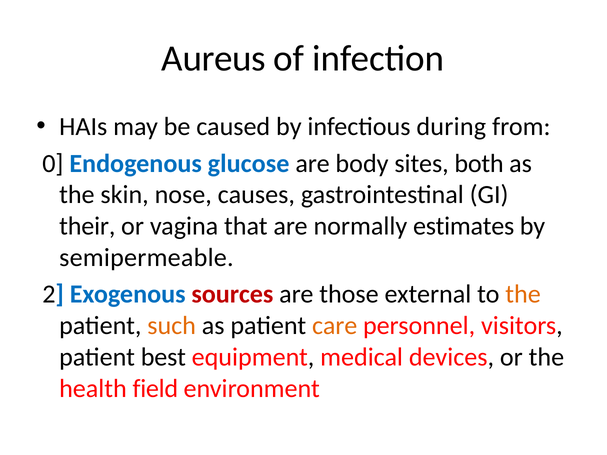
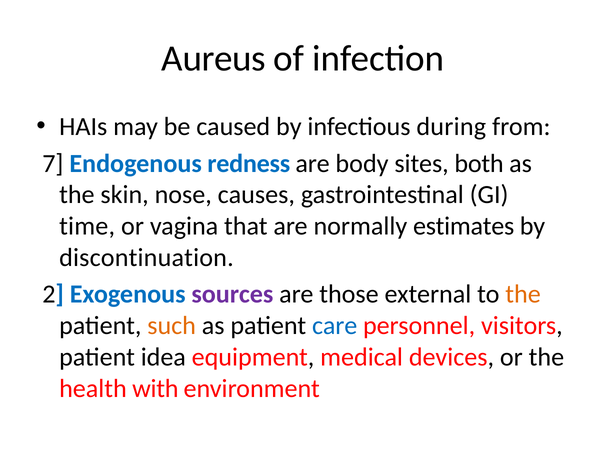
0: 0 -> 7
glucose: glucose -> redness
their: their -> time
semipermeable: semipermeable -> discontinuation
sources colour: red -> purple
care colour: orange -> blue
best: best -> idea
field: field -> with
